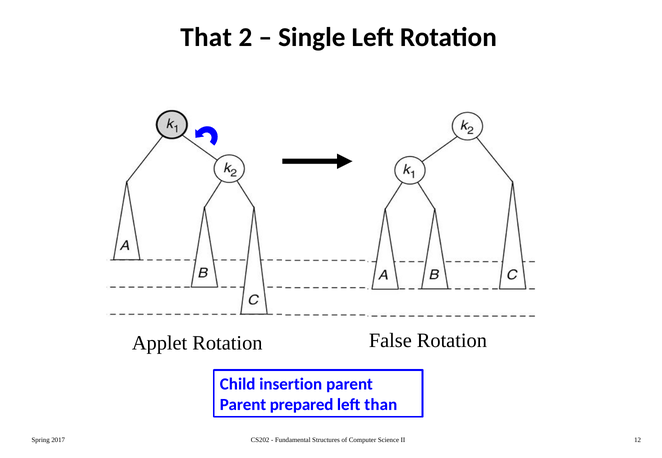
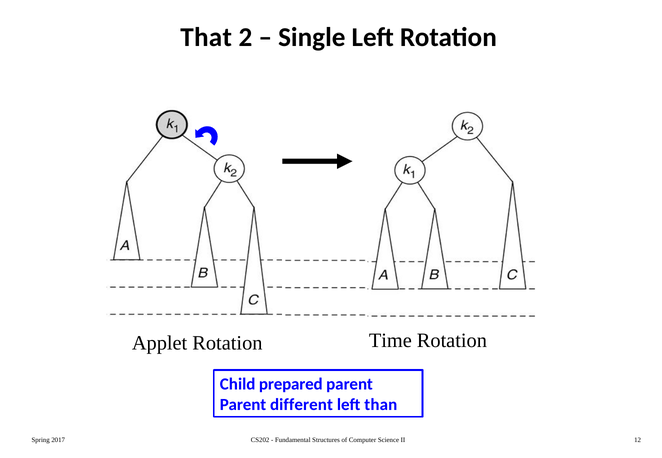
False: False -> Time
insertion: insertion -> prepared
prepared: prepared -> different
